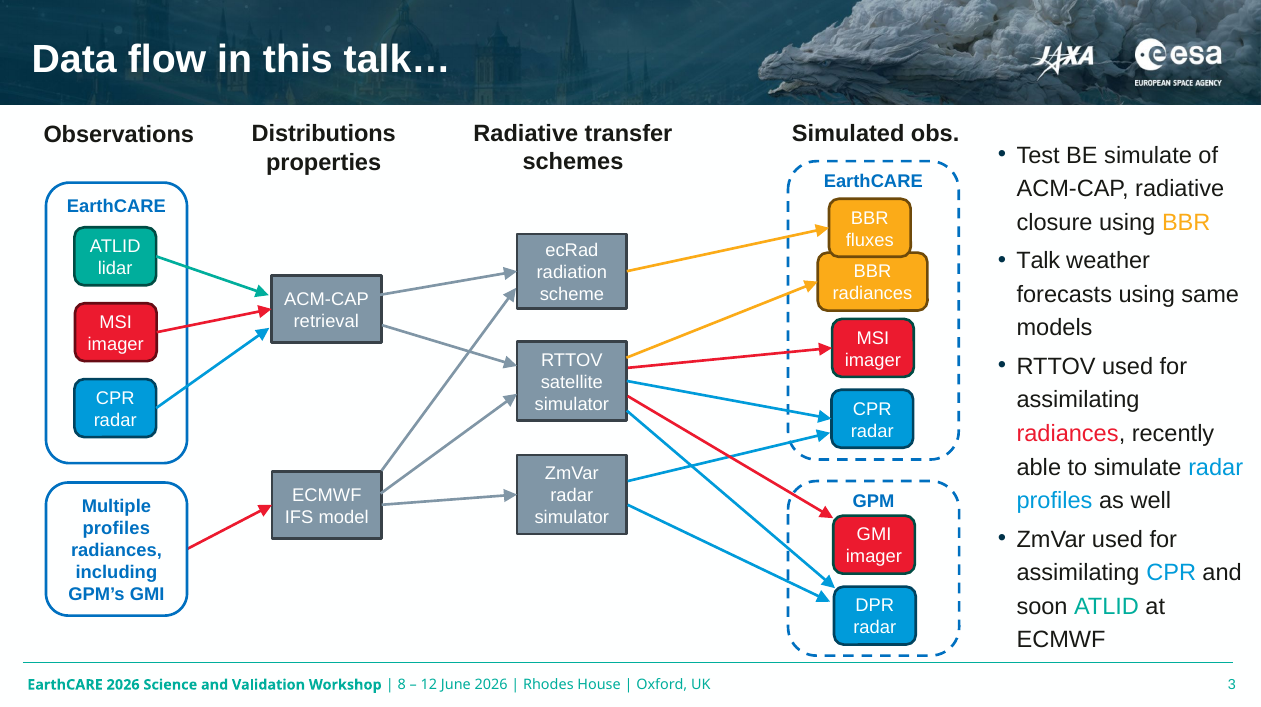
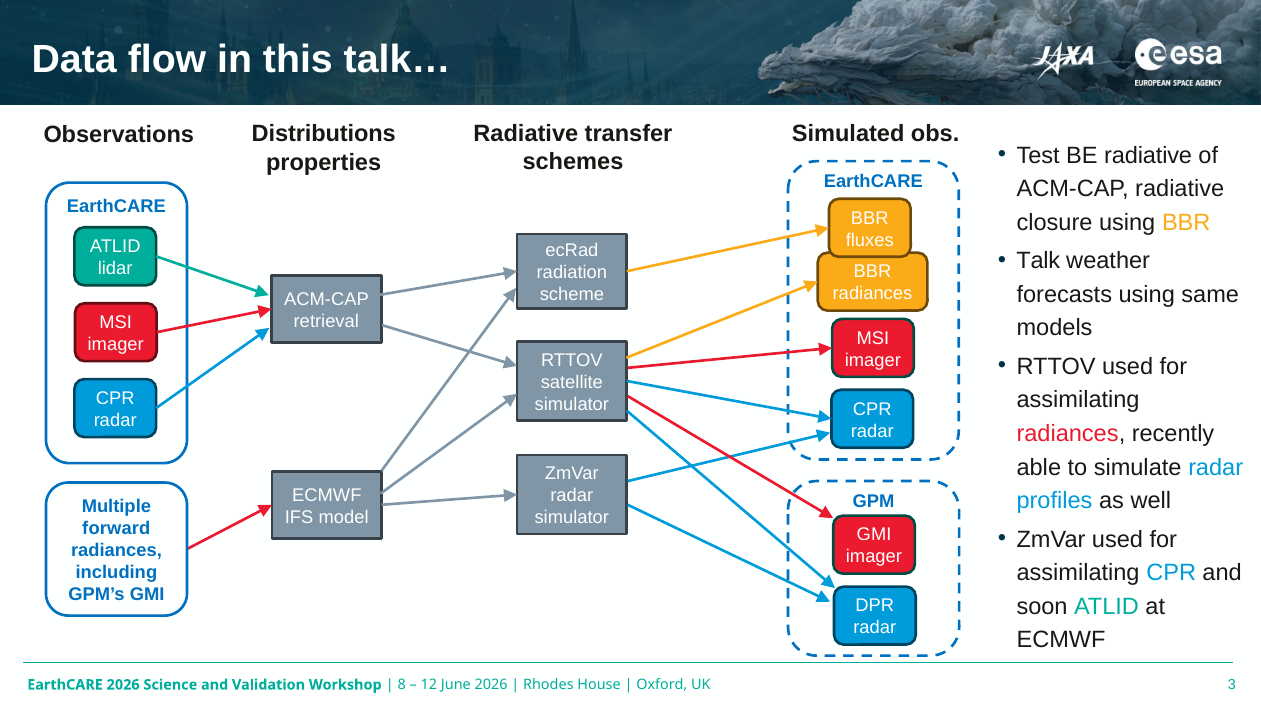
BE simulate: simulate -> radiative
profiles at (116, 529): profiles -> forward
